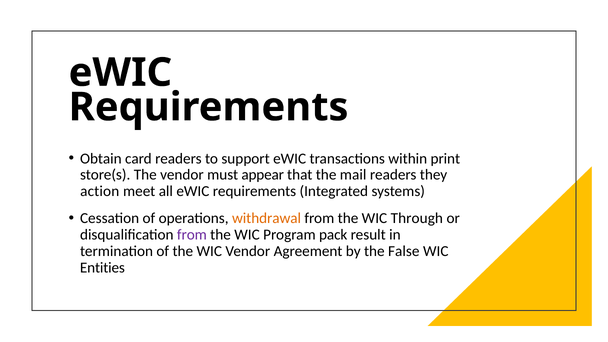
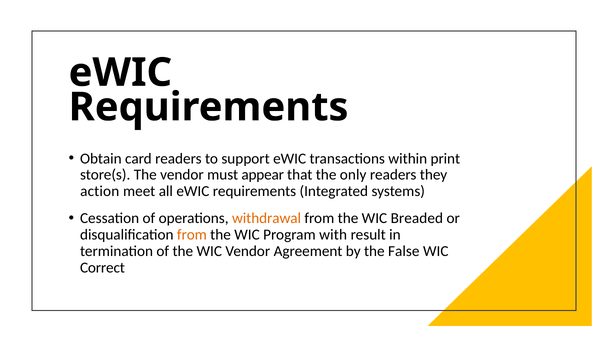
mail: mail -> only
Through: Through -> Breaded
from at (192, 235) colour: purple -> orange
pack: pack -> with
Entities: Entities -> Correct
